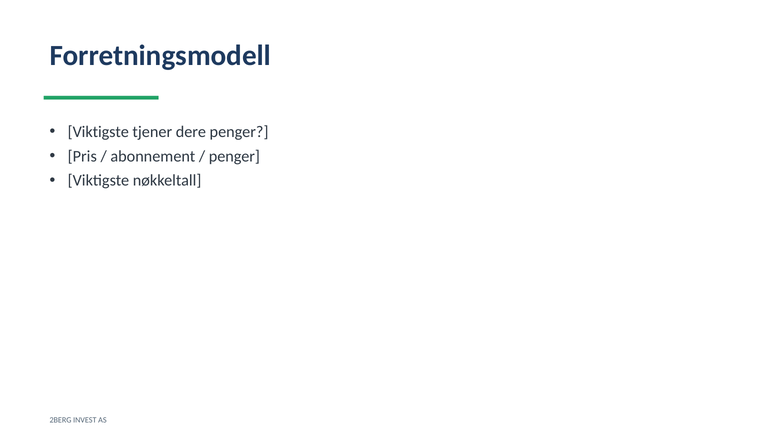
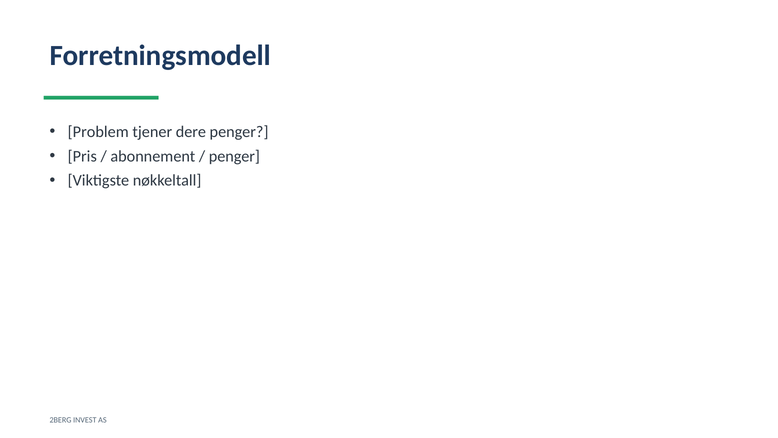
Viktigste at (98, 132): Viktigste -> Problem
